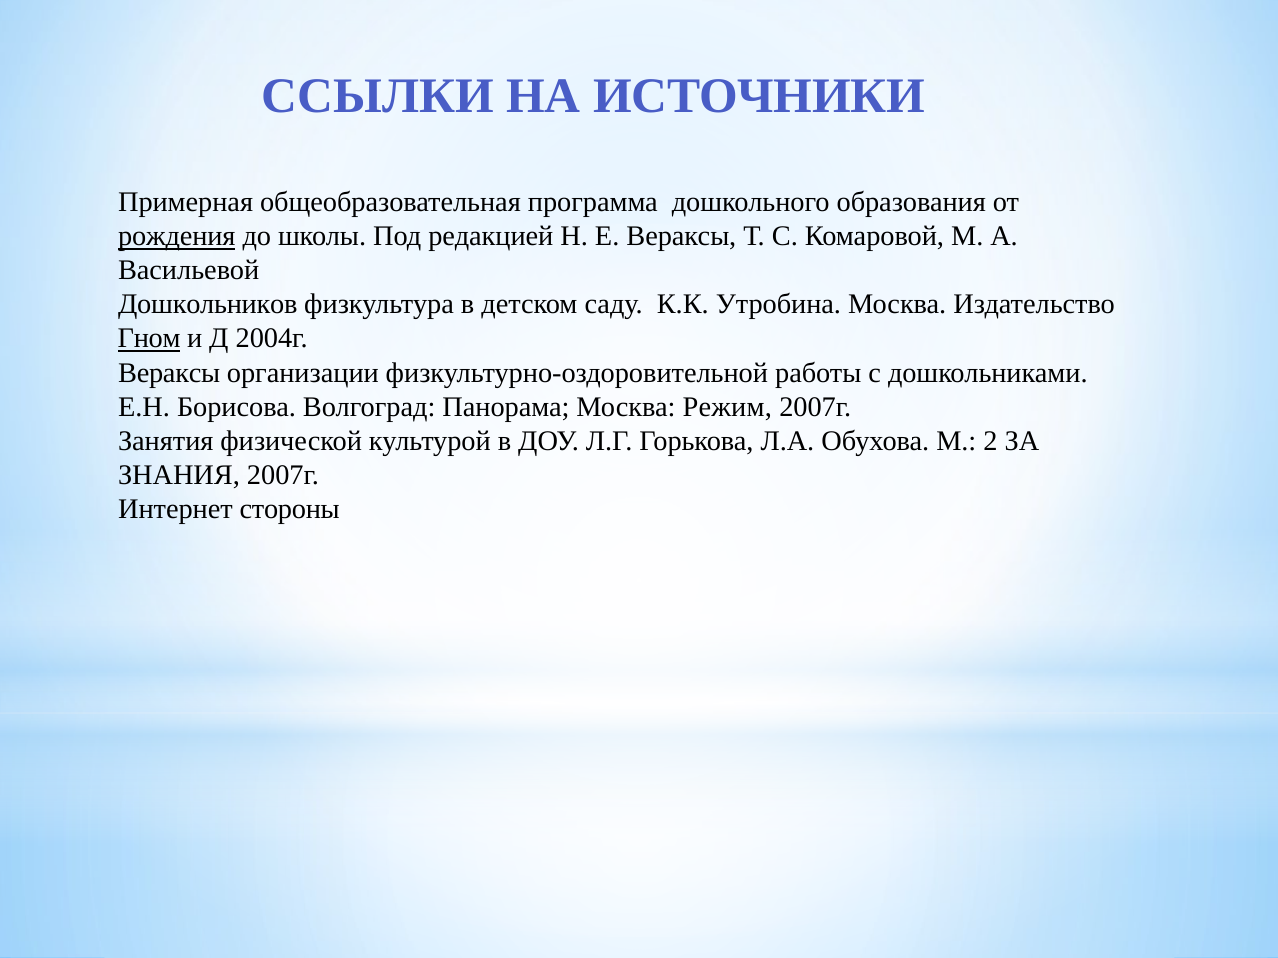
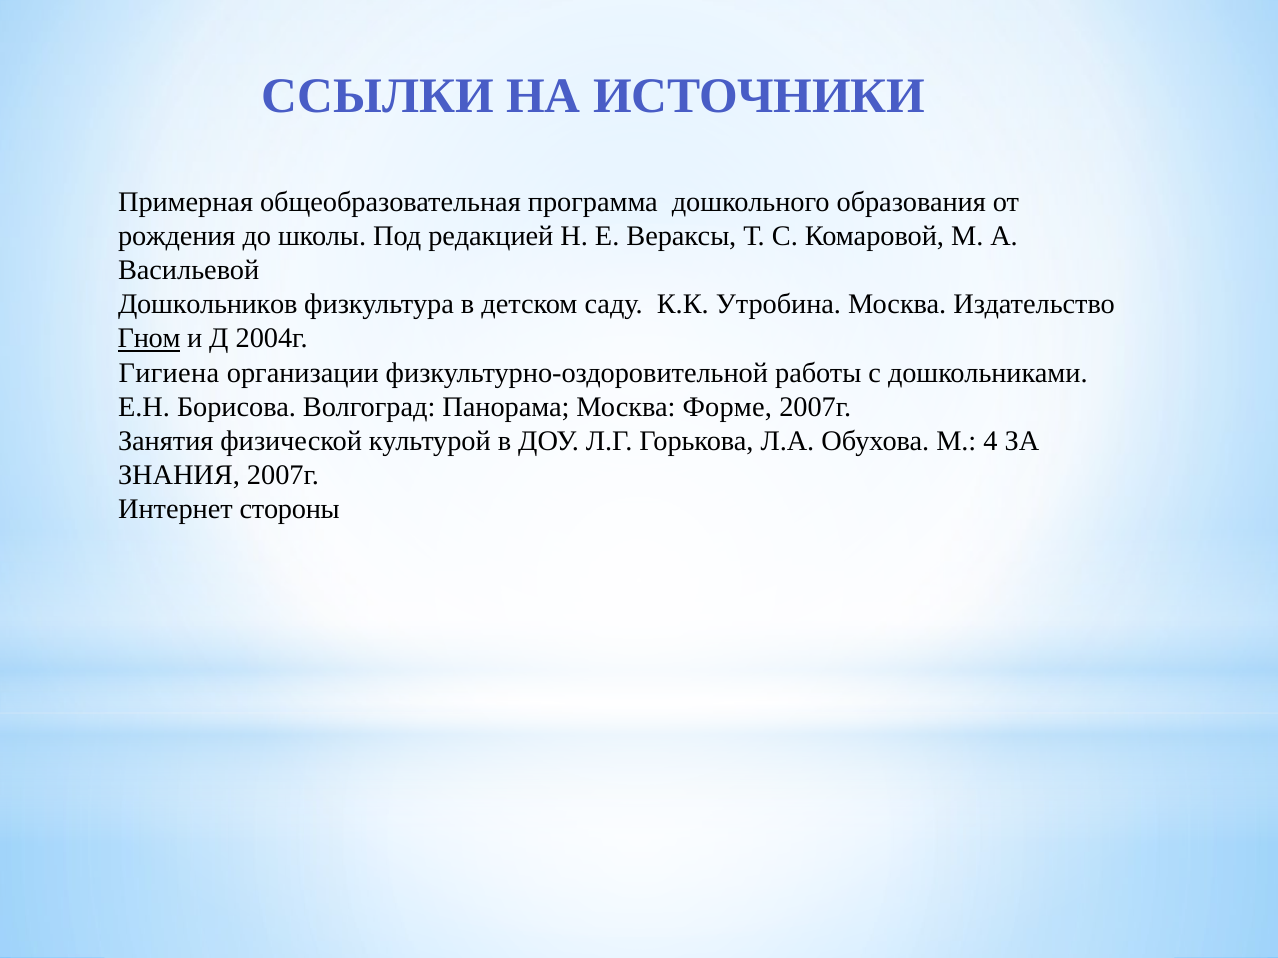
рождения underline: present -> none
Вераксы at (169, 373): Вераксы -> Гигиена
Режим: Режим -> Форме
2: 2 -> 4
